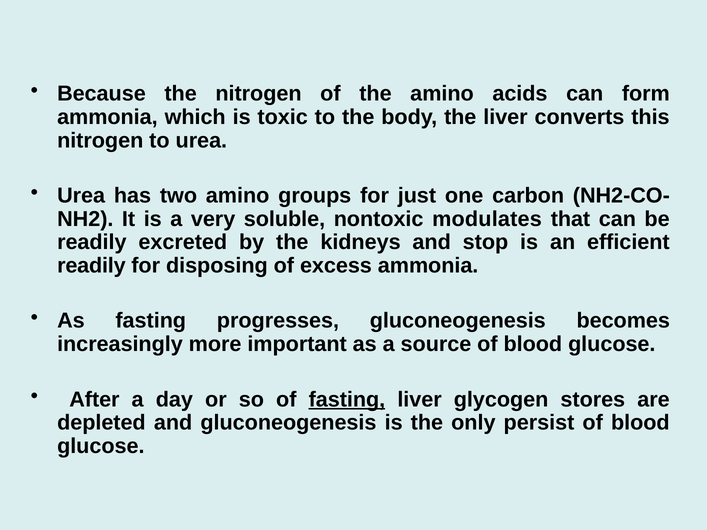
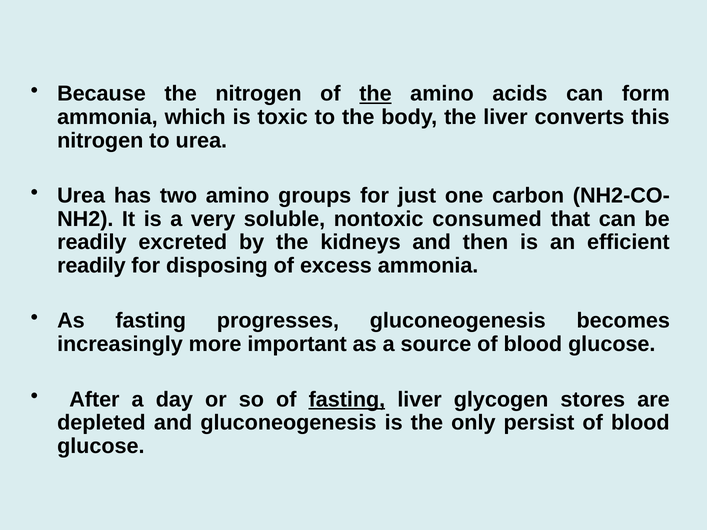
the at (375, 94) underline: none -> present
modulates: modulates -> consumed
stop: stop -> then
